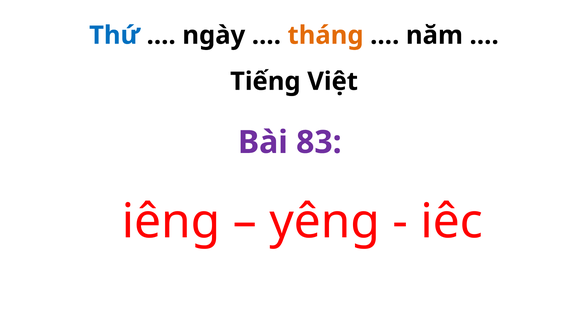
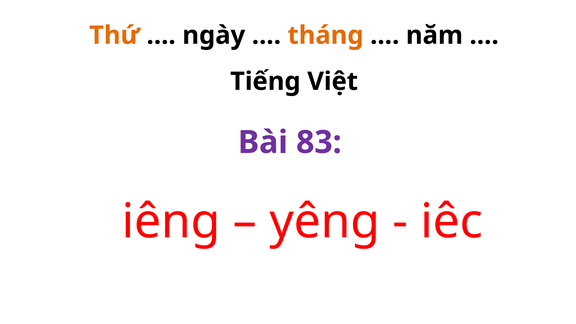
Thứ colour: blue -> orange
